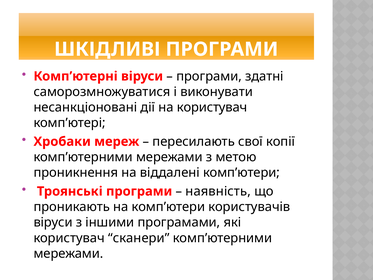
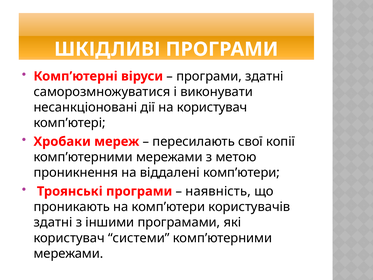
віруси at (53, 222): віруси -> здатні
сканери: сканери -> системи
